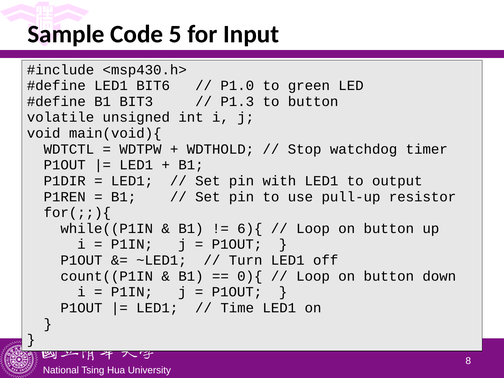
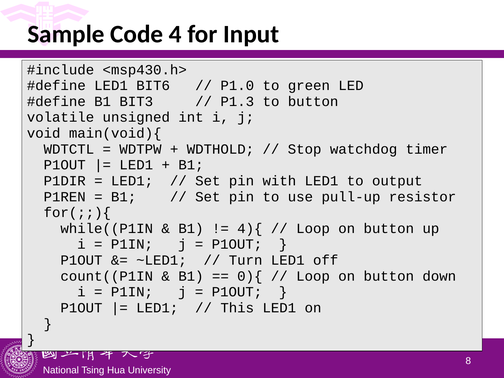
5: 5 -> 4
6){: 6){ -> 4){
Time: Time -> This
